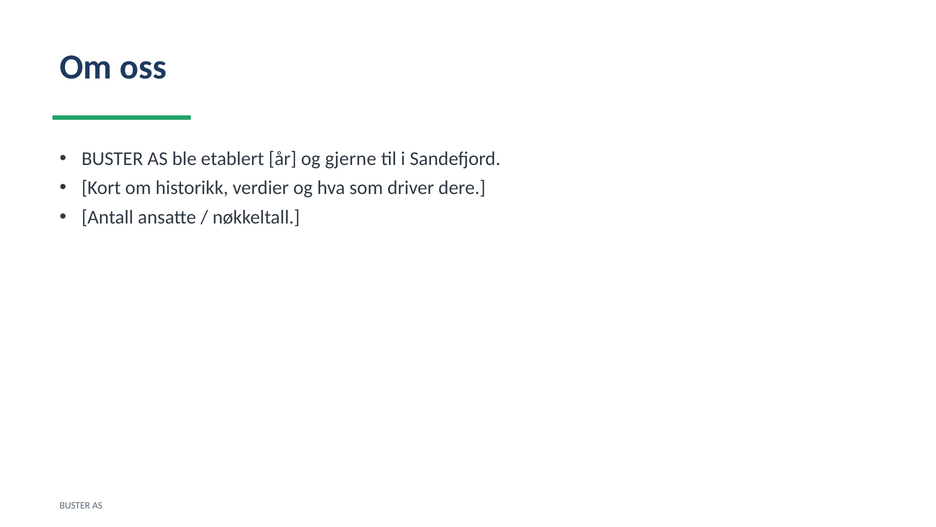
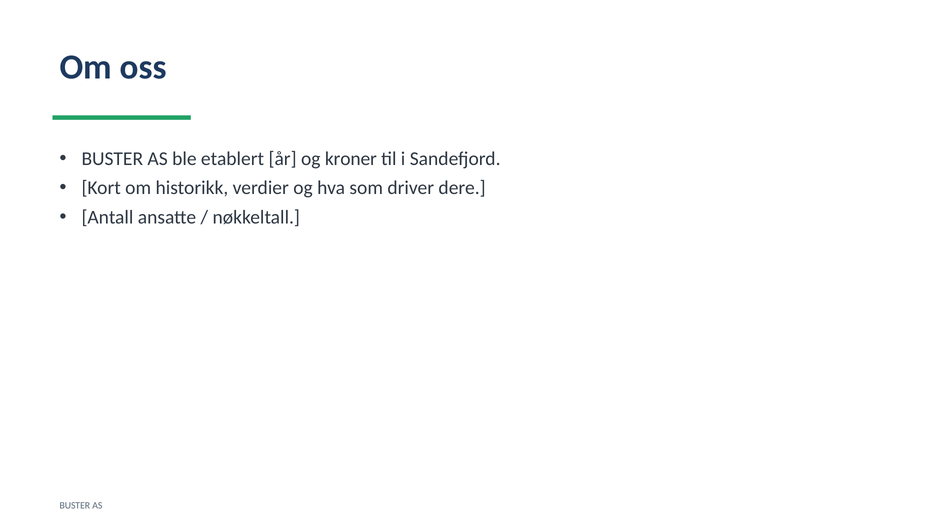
gjerne: gjerne -> kroner
